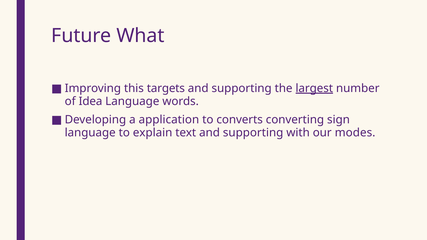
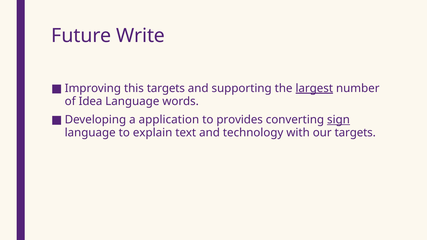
What: What -> Write
converts: converts -> provides
sign underline: none -> present
text and supporting: supporting -> technology
our modes: modes -> targets
